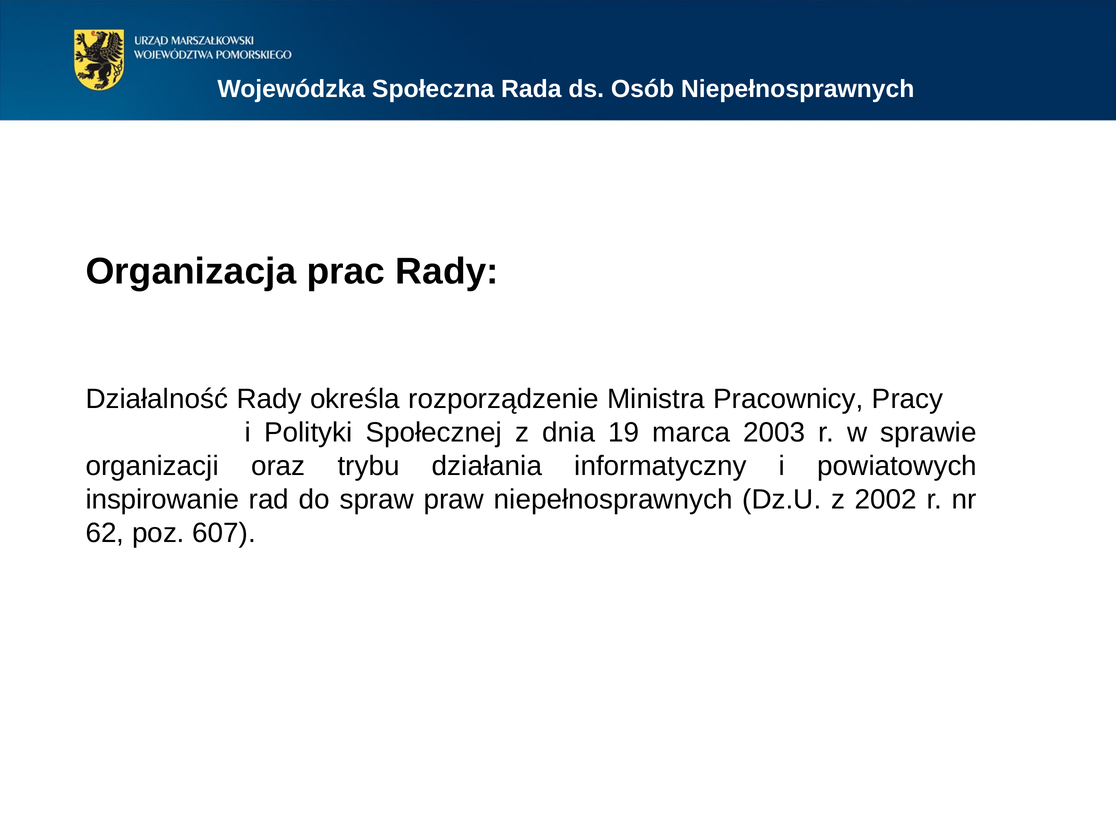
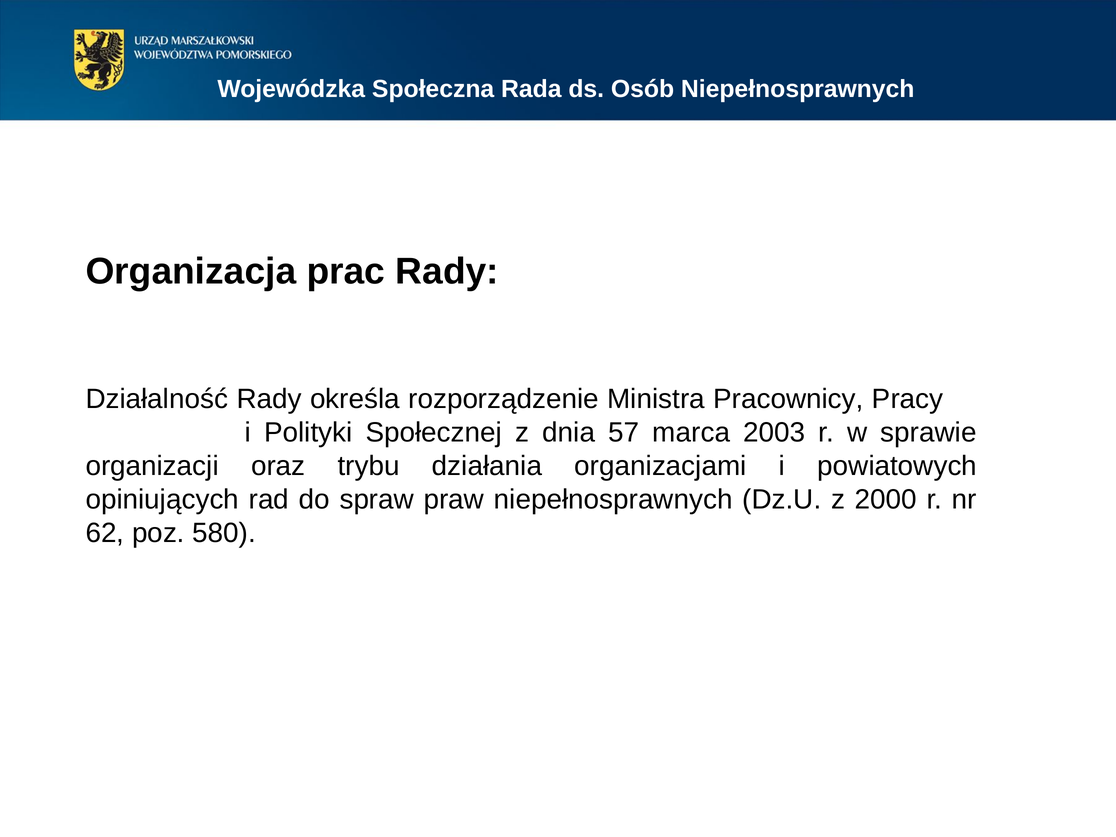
19: 19 -> 57
informatyczny: informatyczny -> organizacjami
inspirowanie: inspirowanie -> opiniujących
2002: 2002 -> 2000
607: 607 -> 580
